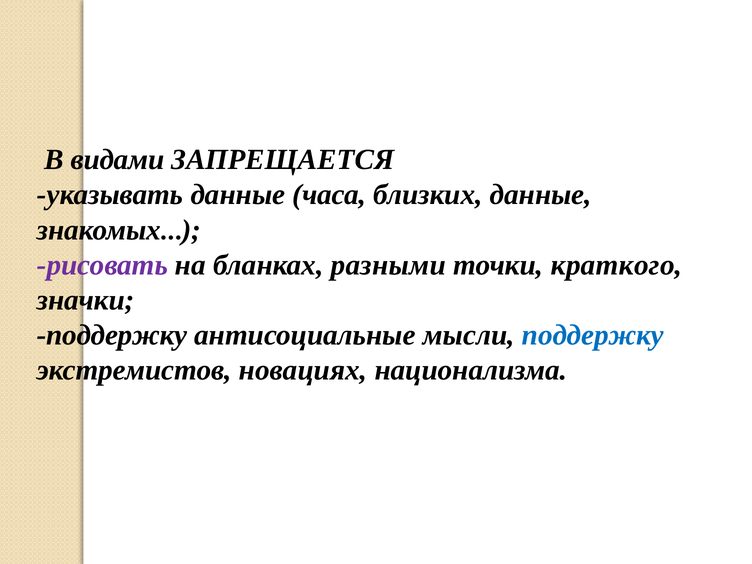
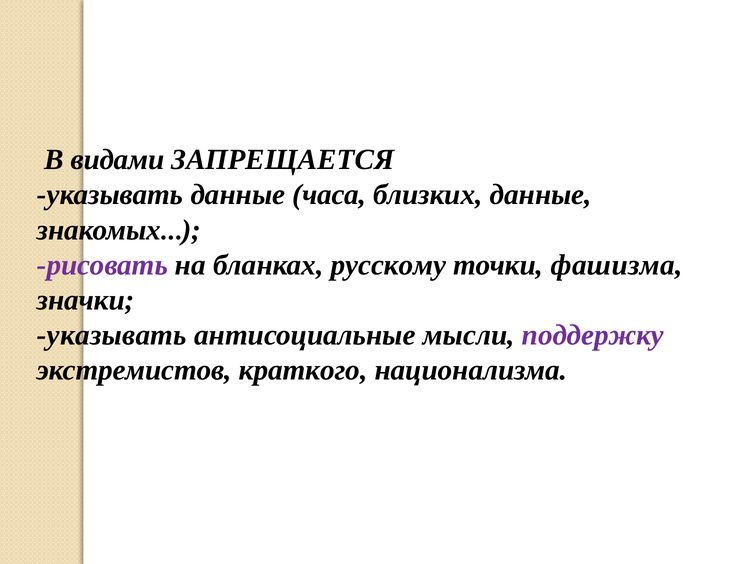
разными: разными -> русскому
краткого: краткого -> фашизма
поддержку at (112, 335): поддержку -> указывать
поддержку at (593, 335) colour: blue -> purple
новациях: новациях -> краткого
